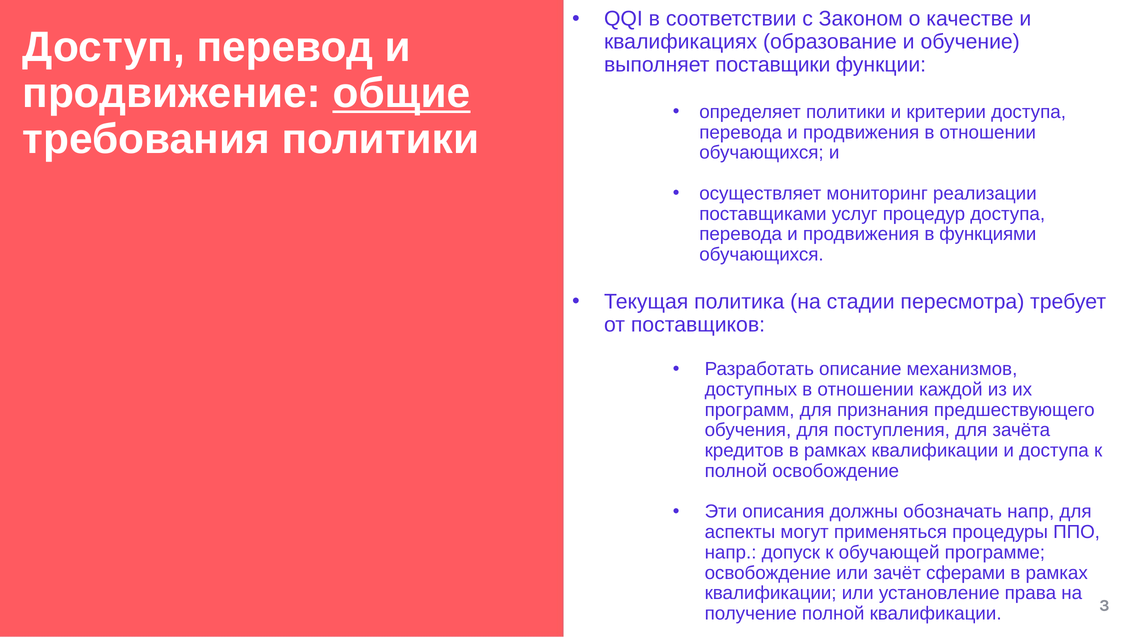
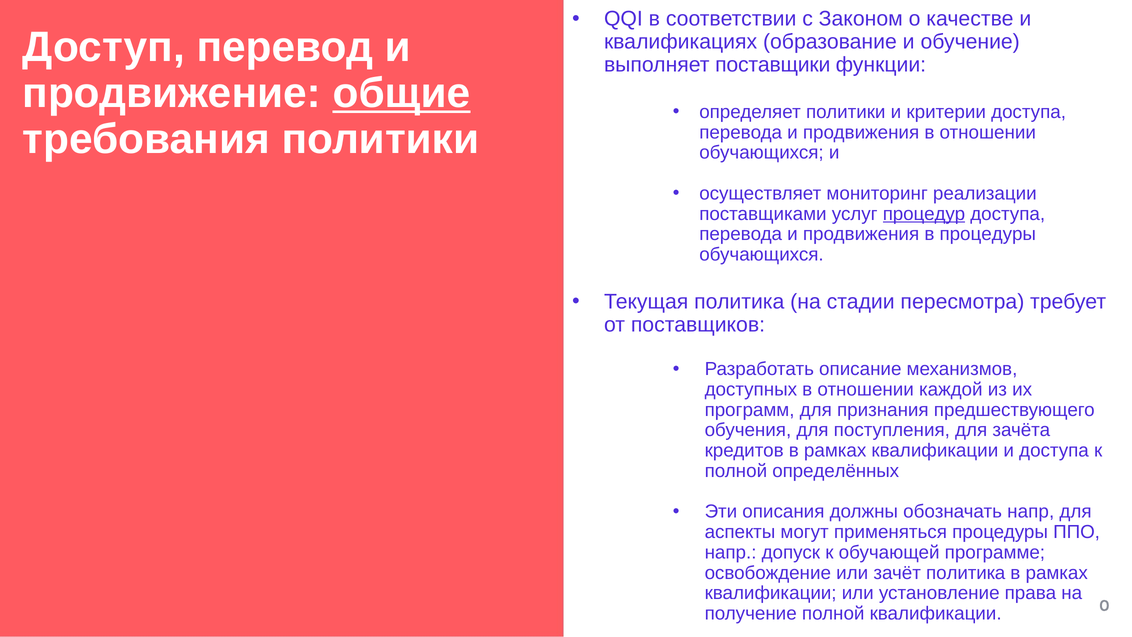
процедур underline: none -> present
в функциями: функциями -> процедуры
полной освобождение: освобождение -> определённых
зачёт сферами: сферами -> политика
3: 3 -> 0
